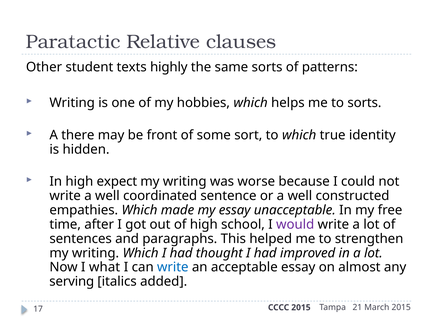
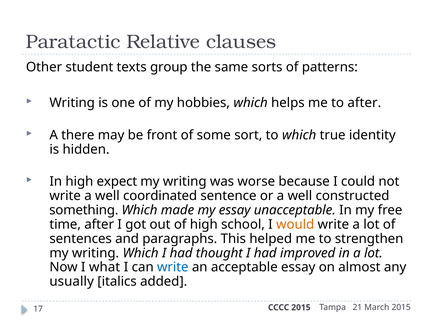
highly: highly -> group
to sorts: sorts -> after
empathies: empathies -> something
would colour: purple -> orange
serving: serving -> usually
